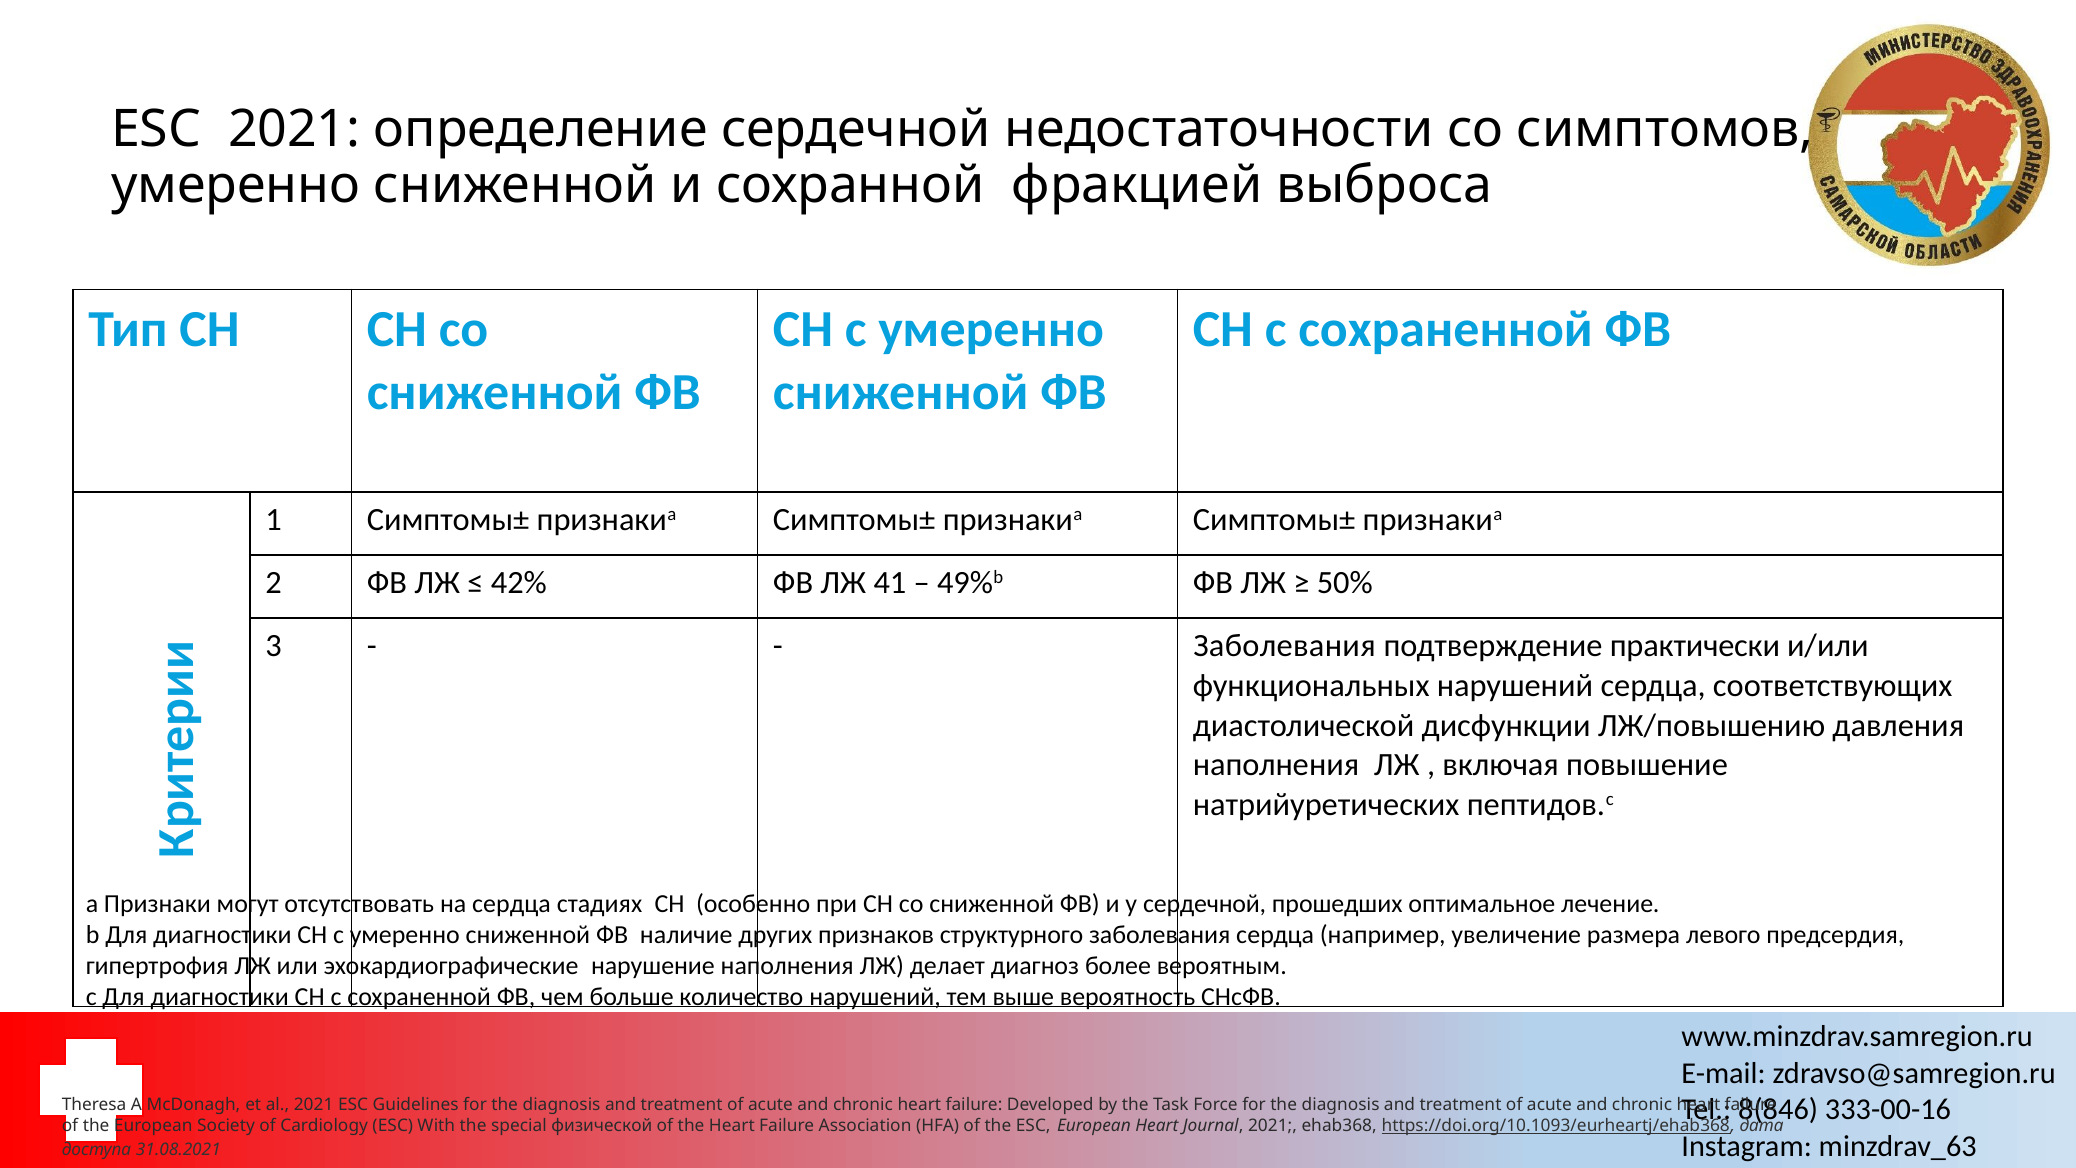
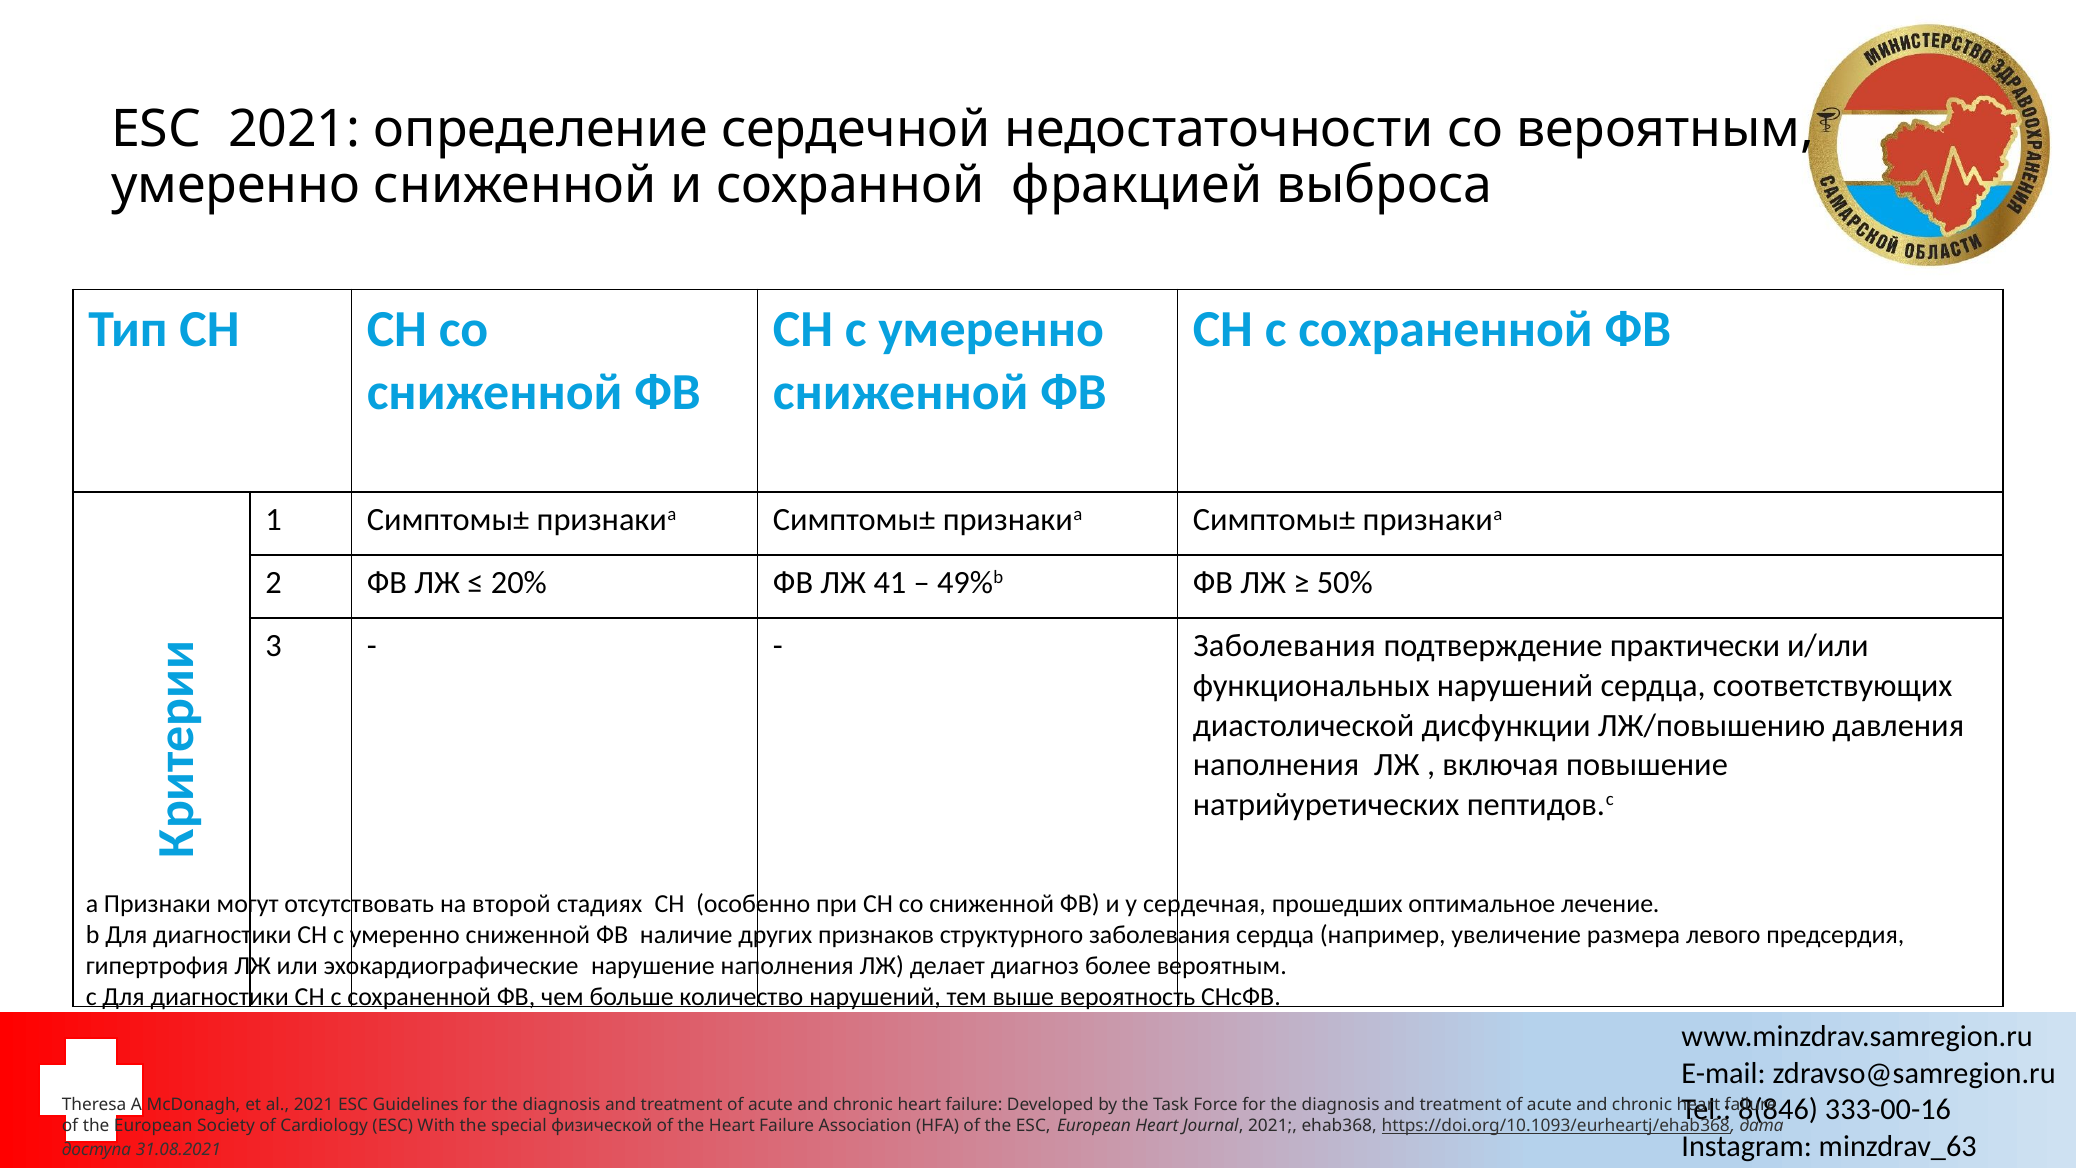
со симптомов: симптомов -> вероятным
42%: 42% -> 20%
на сердца: сердца -> второй
у сердечной: сердечной -> сердечная
